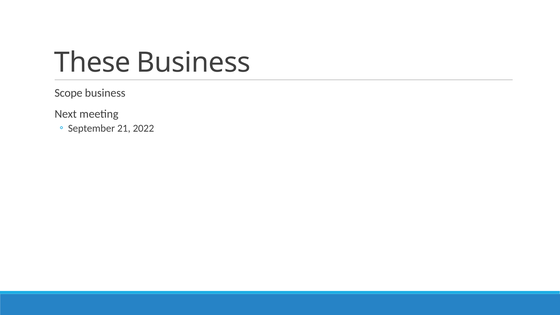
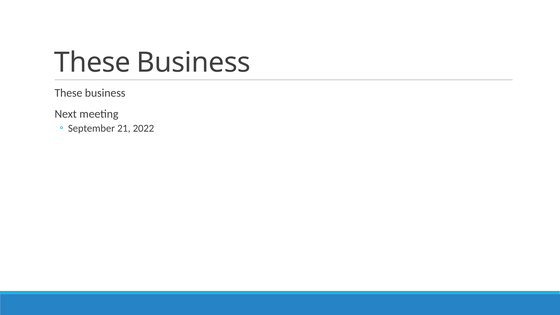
Scope at (68, 93): Scope -> These
